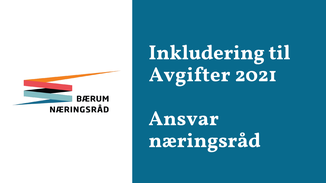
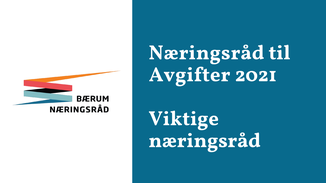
Inkludering at (207, 53): Inkludering -> Næringsråd
Ansvar: Ansvar -> Viktige
